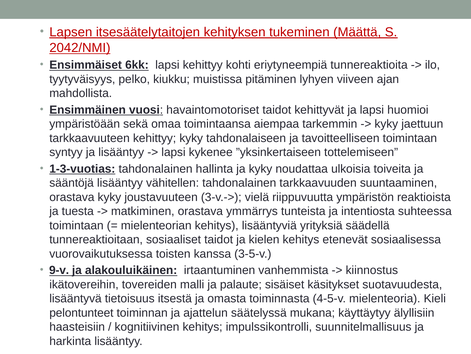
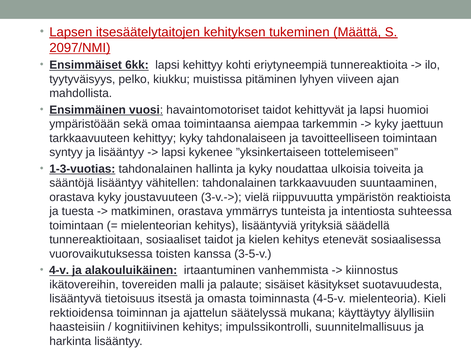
2042/NMI: 2042/NMI -> 2097/NMI
9-v: 9-v -> 4-v
pelontunteet: pelontunteet -> rektioidensa
